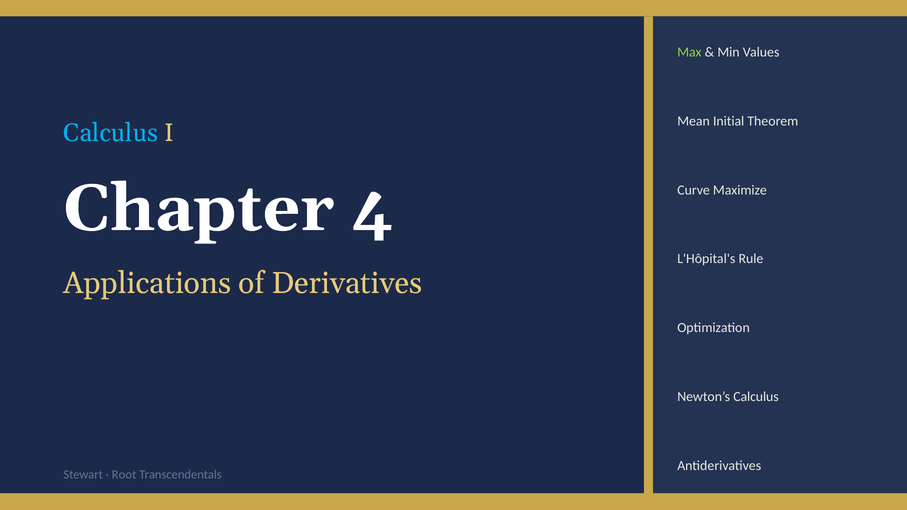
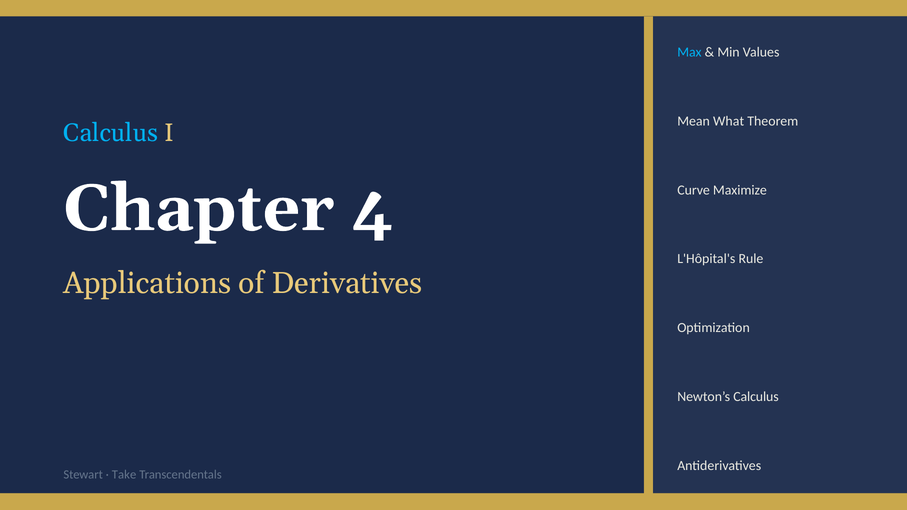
Max colour: light green -> light blue
Initial: Initial -> What
Root: Root -> Take
